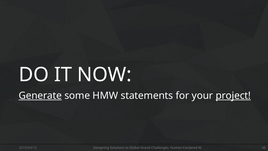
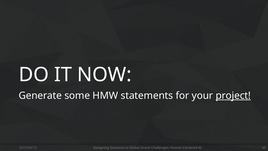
Generate underline: present -> none
